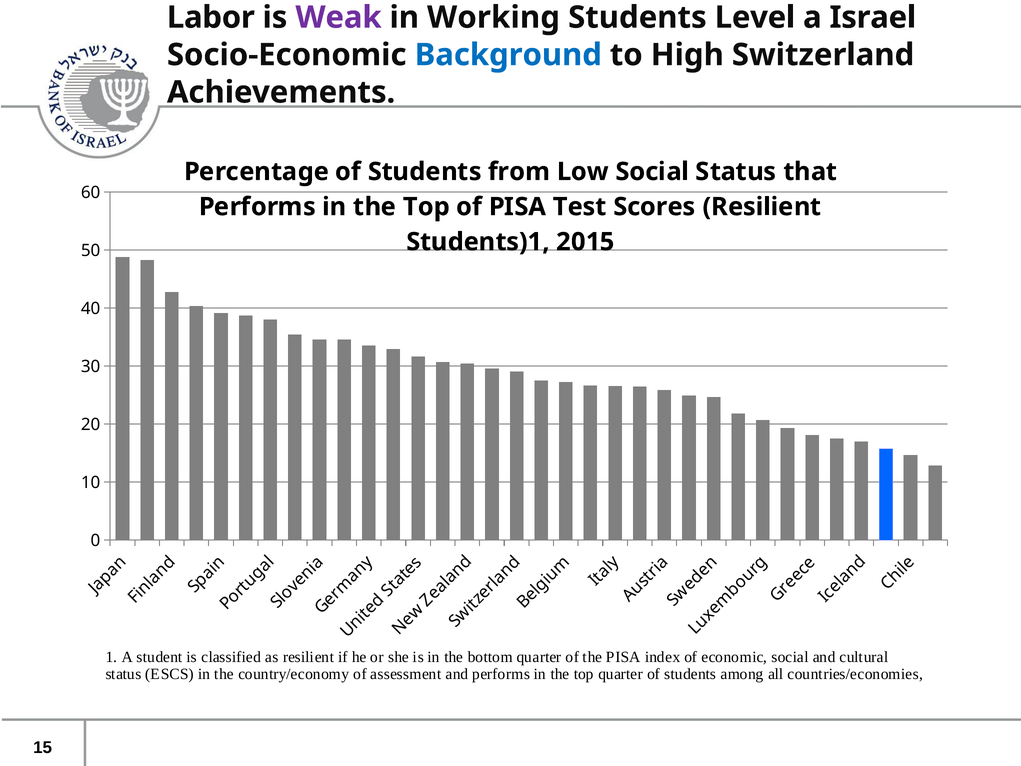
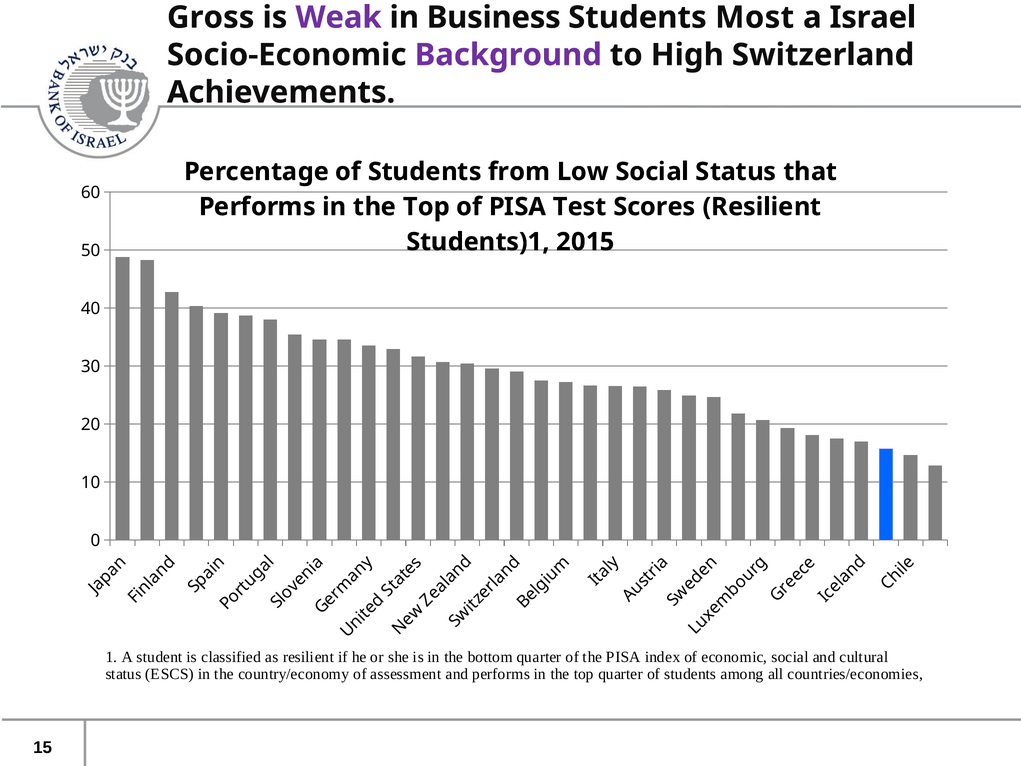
Labor: Labor -> Gross
Working: Working -> Business
Level: Level -> Most
Background colour: blue -> purple
